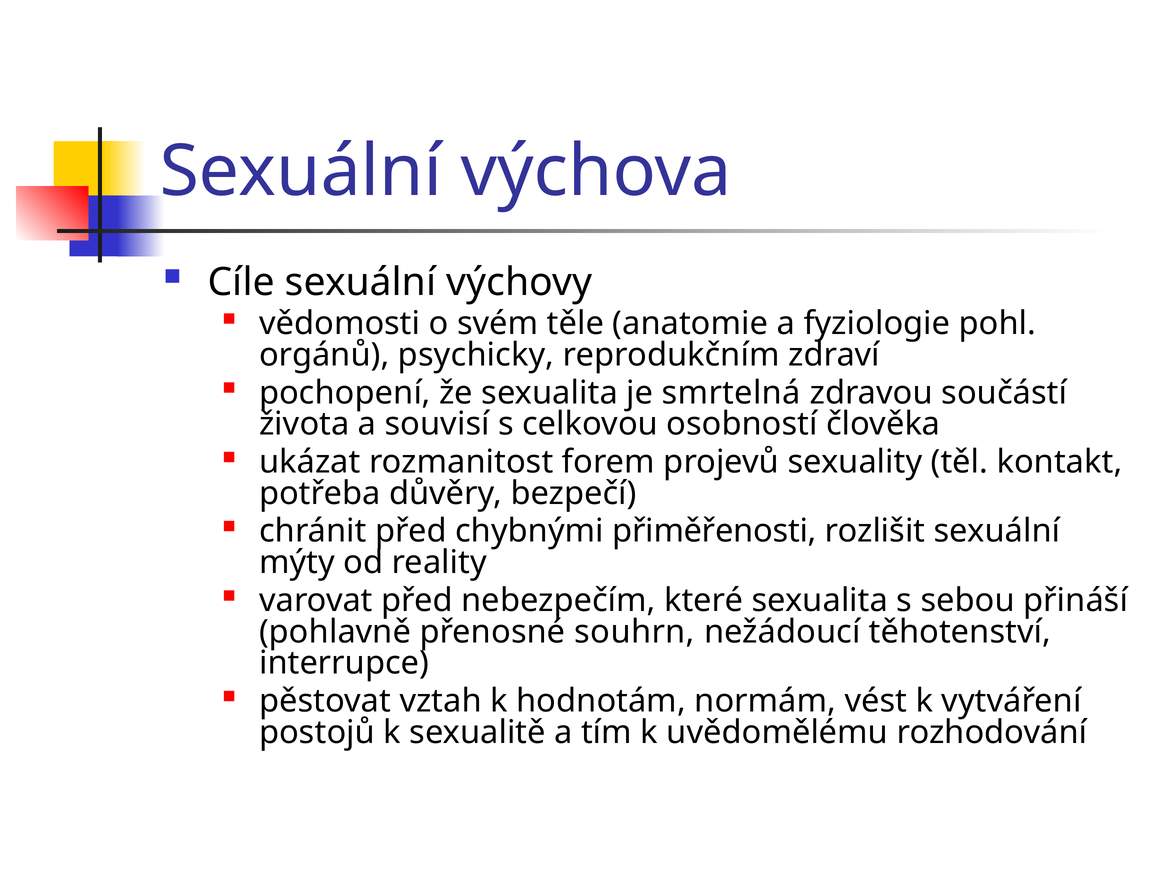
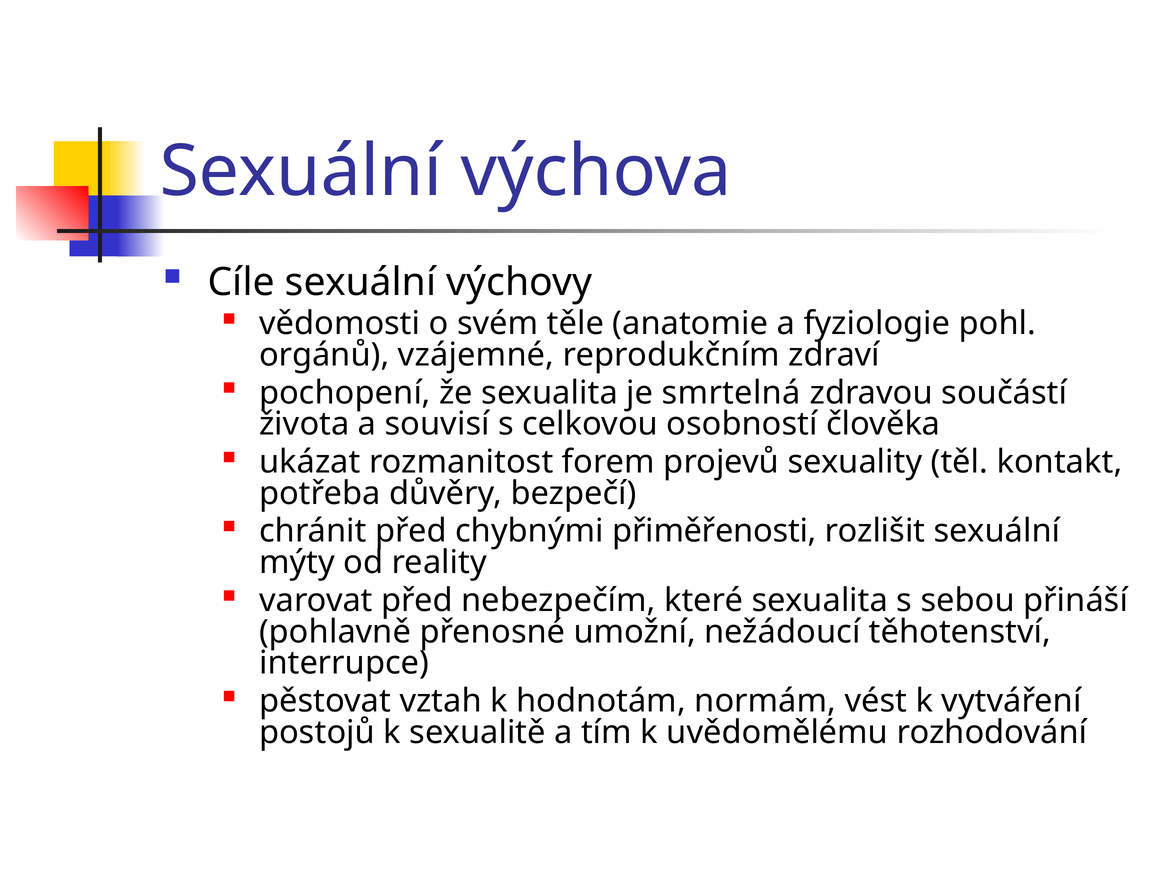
psychicky: psychicky -> vzájemné
souhrn: souhrn -> umožní
